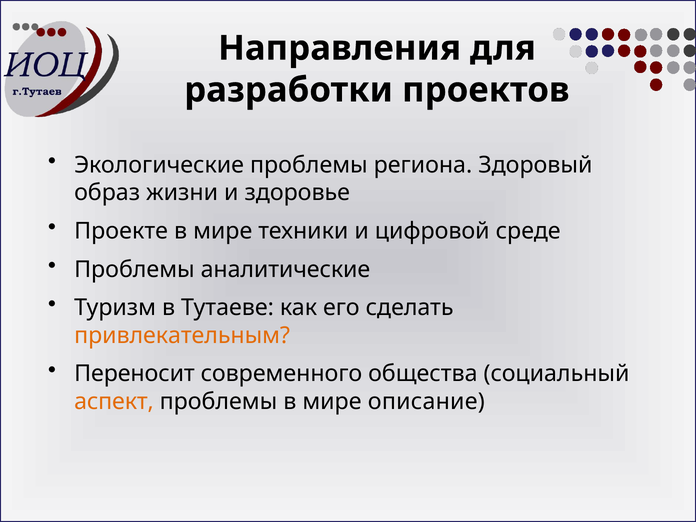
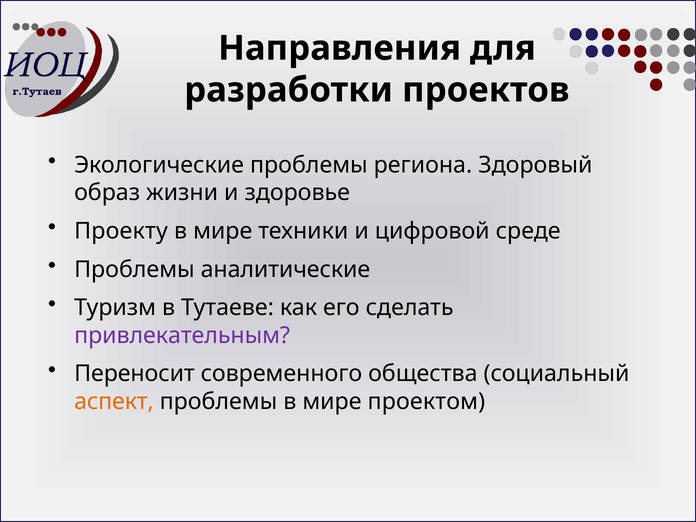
Проекте: Проекте -> Проекту
привлекательным colour: orange -> purple
описание: описание -> проектом
